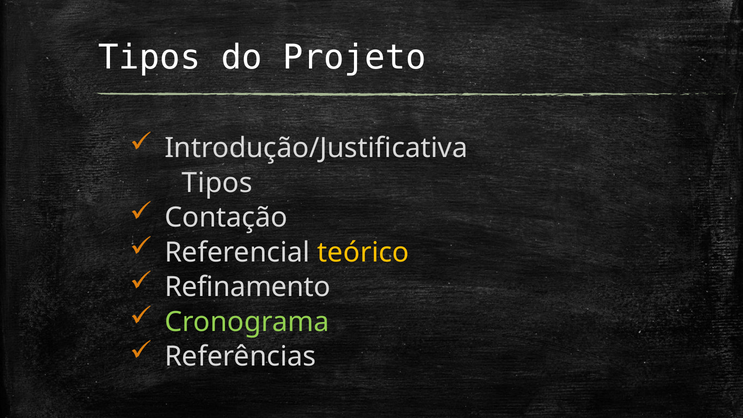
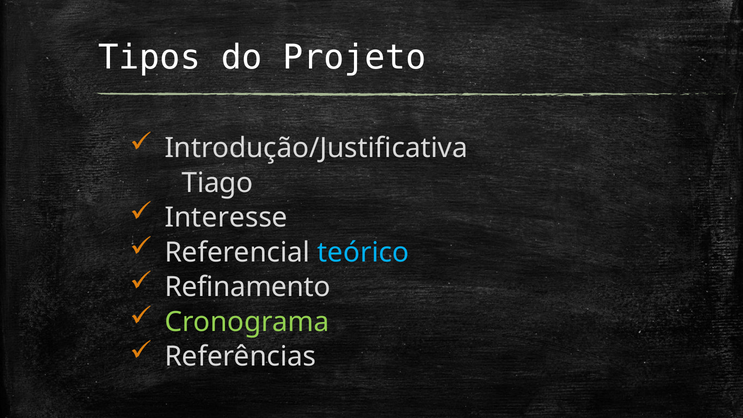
Tipos at (217, 183): Tipos -> Tiago
Contação: Contação -> Interesse
teórico colour: yellow -> light blue
